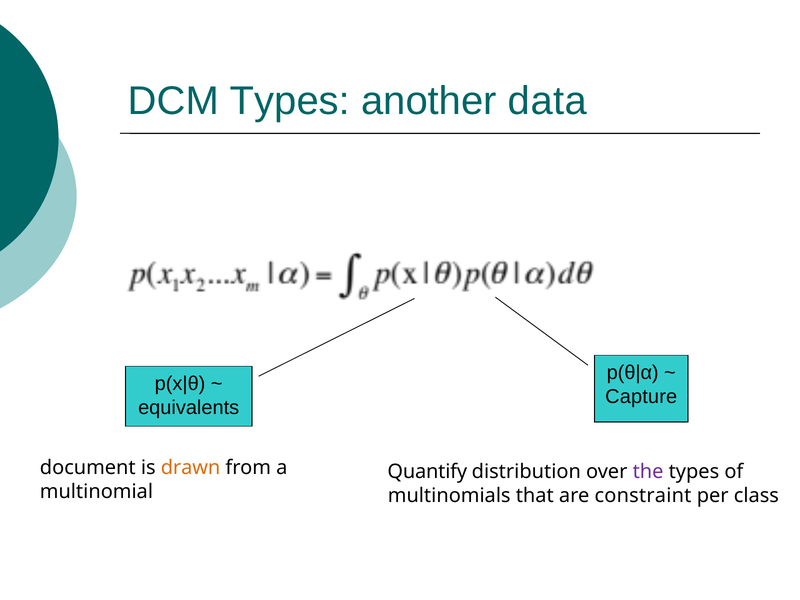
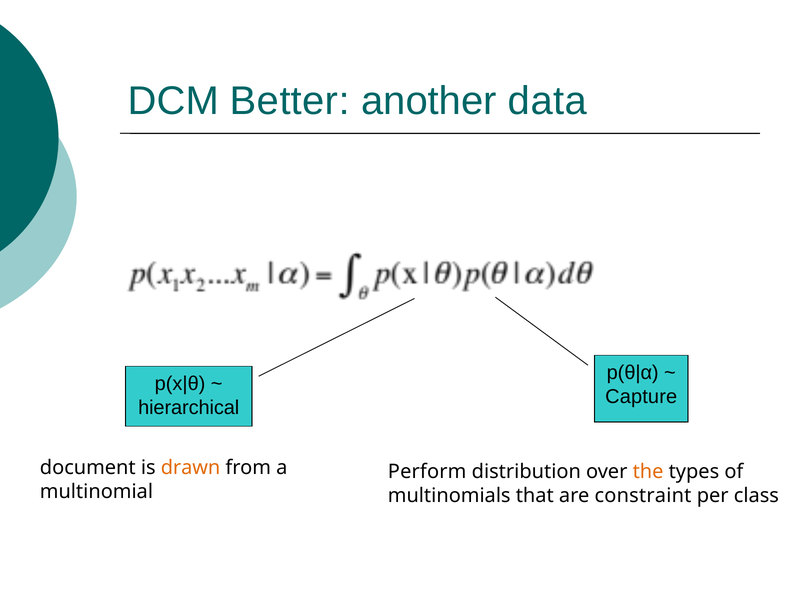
DCM Types: Types -> Better
equivalents: equivalents -> hierarchical
Quantify: Quantify -> Perform
the colour: purple -> orange
